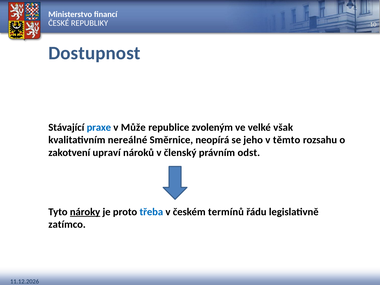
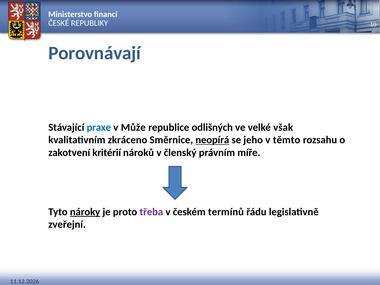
Dostupnost: Dostupnost -> Porovnávají
zvoleným: zvoleným -> odlišných
nereálné: nereálné -> zkráceno
neopírá underline: none -> present
upraví: upraví -> kritérií
odst: odst -> míře
třeba colour: blue -> purple
zatímco: zatímco -> zveřejní
